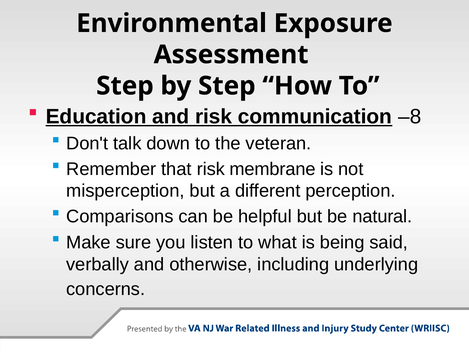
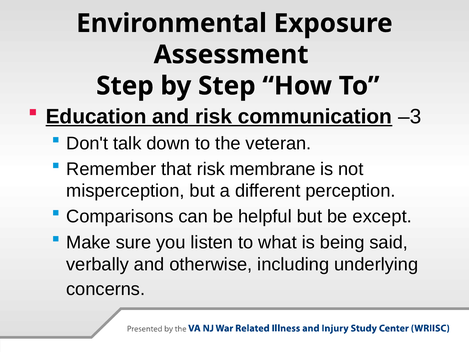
–8: –8 -> –3
natural: natural -> except
